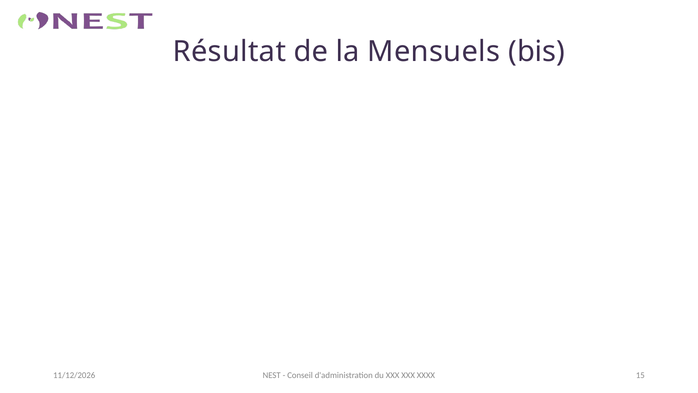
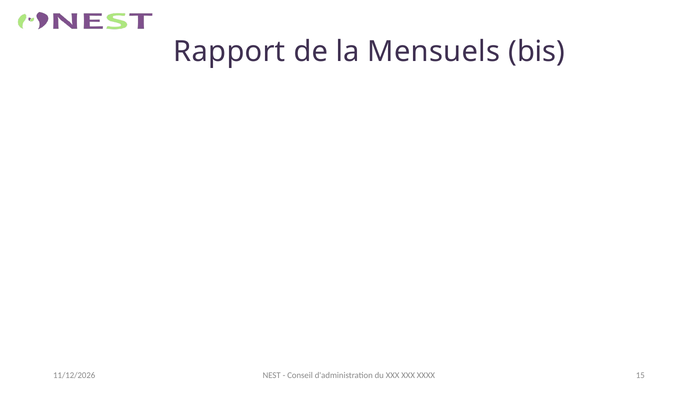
Résultat: Résultat -> Rapport
